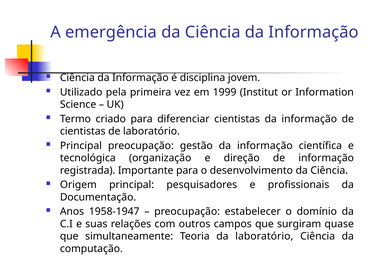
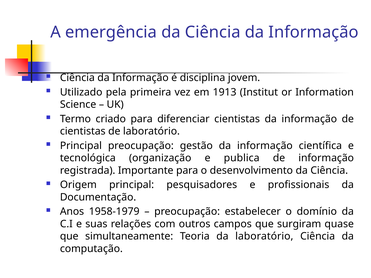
1999: 1999 -> 1913
direção: direção -> publica
1958-1947: 1958-1947 -> 1958-1979
